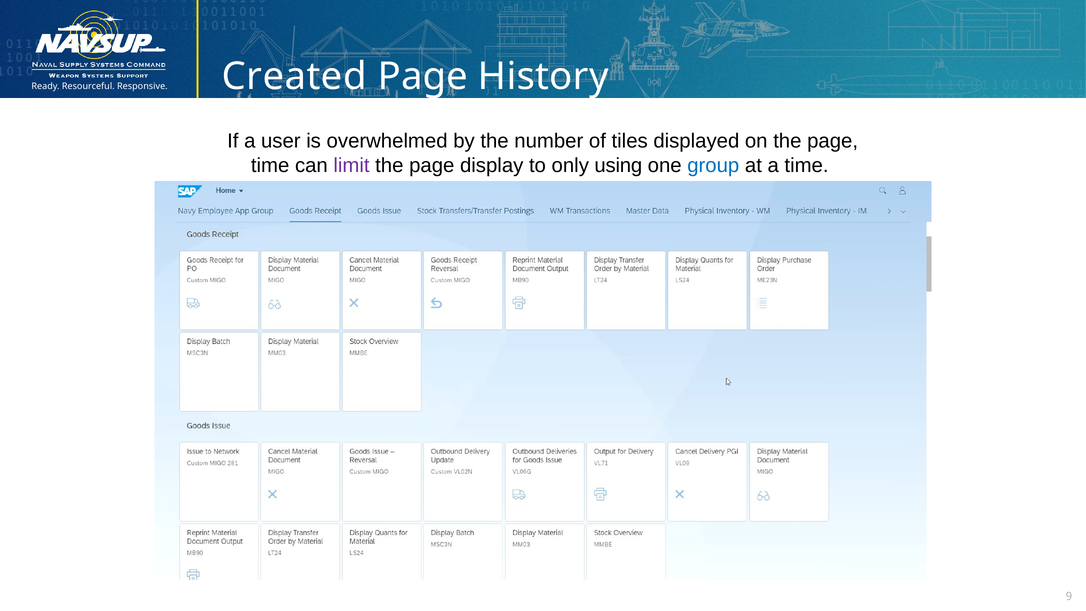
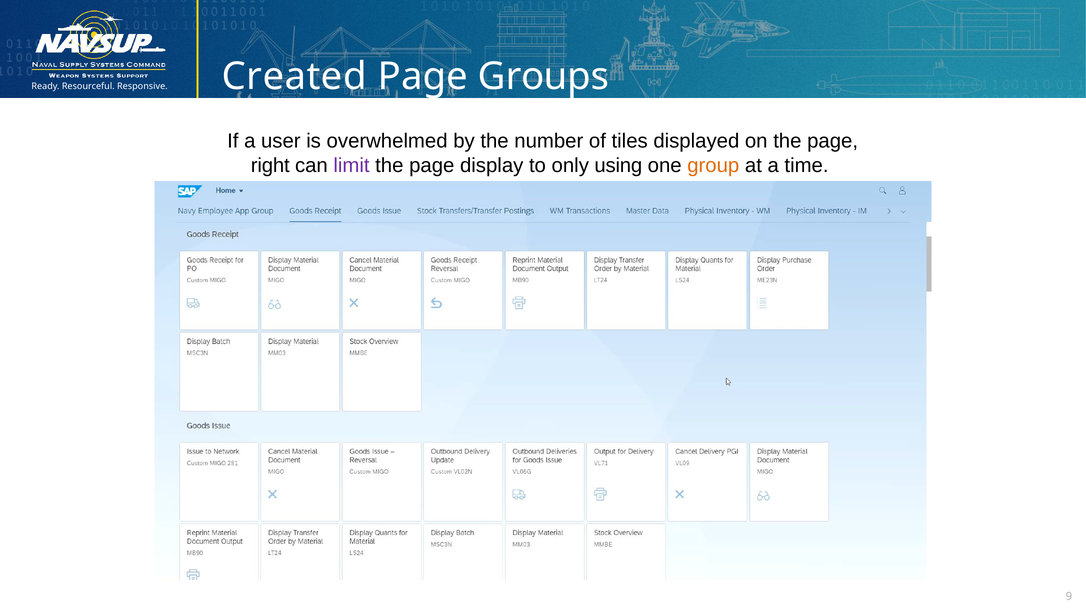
History: History -> Groups
time at (270, 165): time -> right
group colour: blue -> orange
